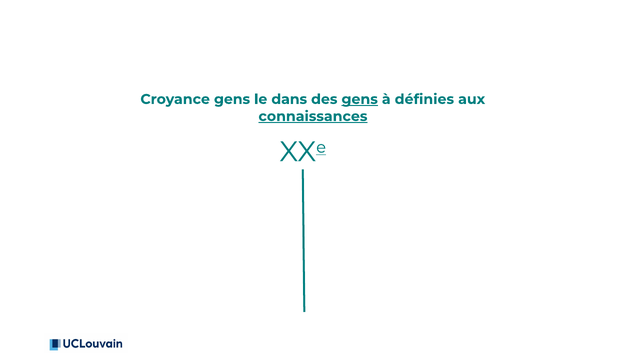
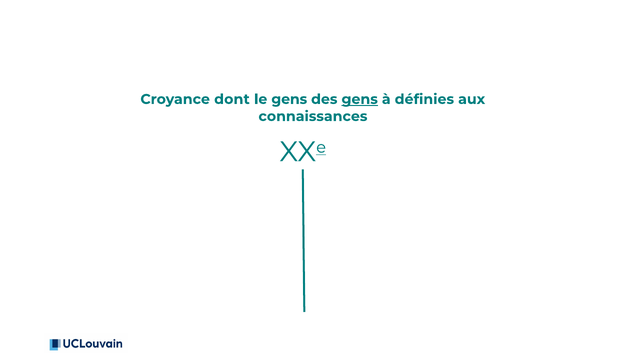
Croyance gens: gens -> dont
le dans: dans -> gens
connaissances underline: present -> none
